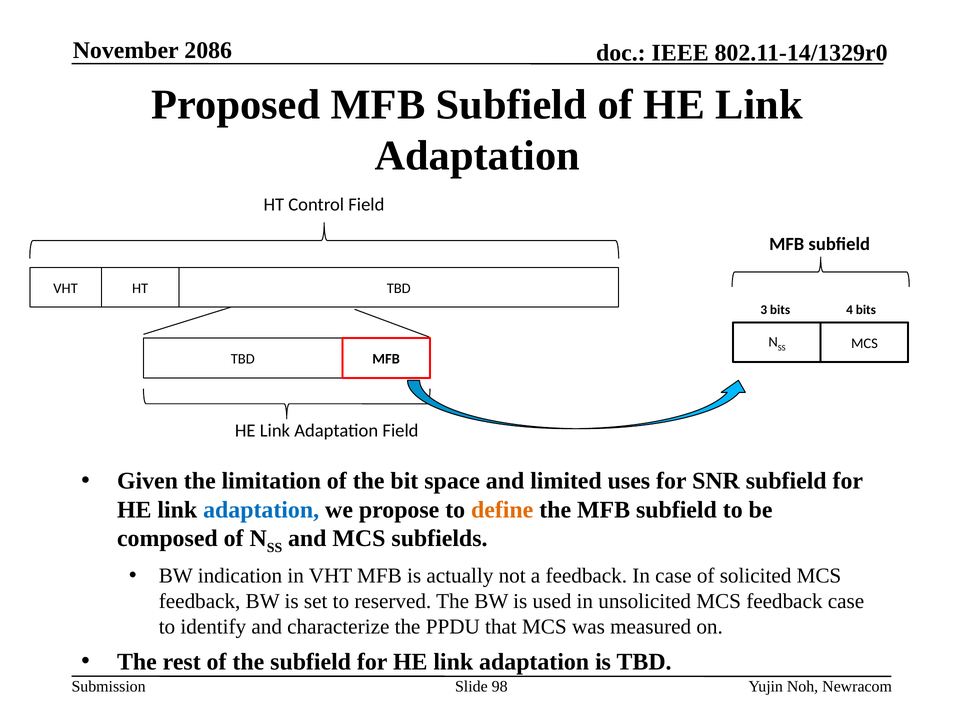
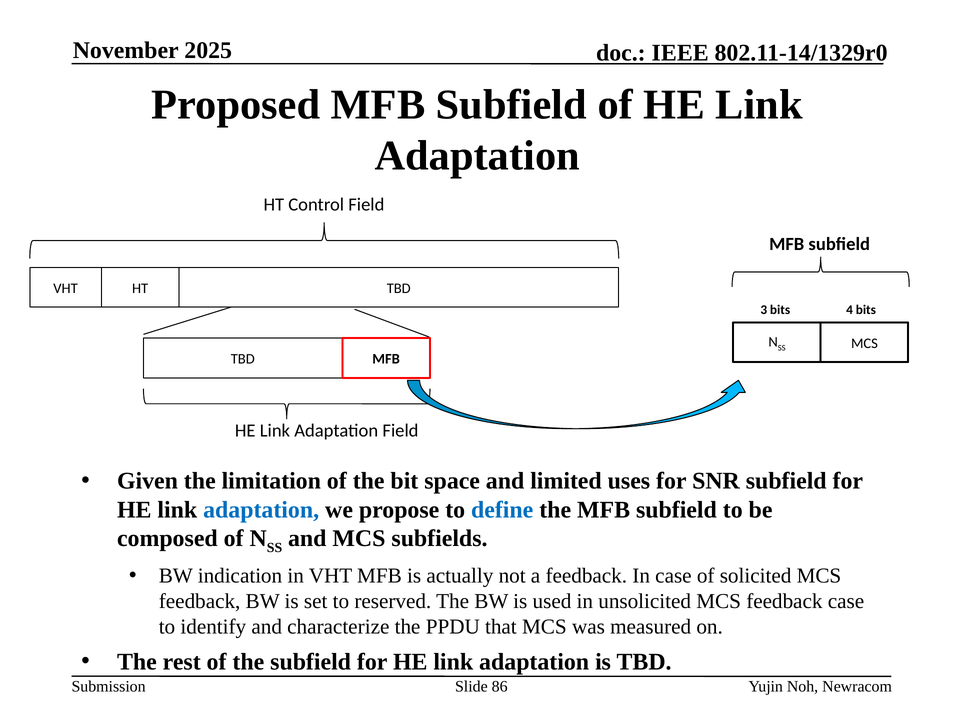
2086: 2086 -> 2025
define colour: orange -> blue
98: 98 -> 86
